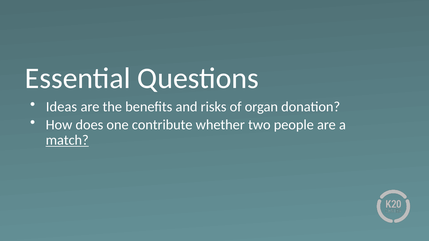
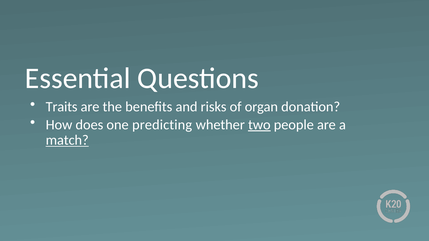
Ideas: Ideas -> Traits
contribute: contribute -> predicting
two underline: none -> present
